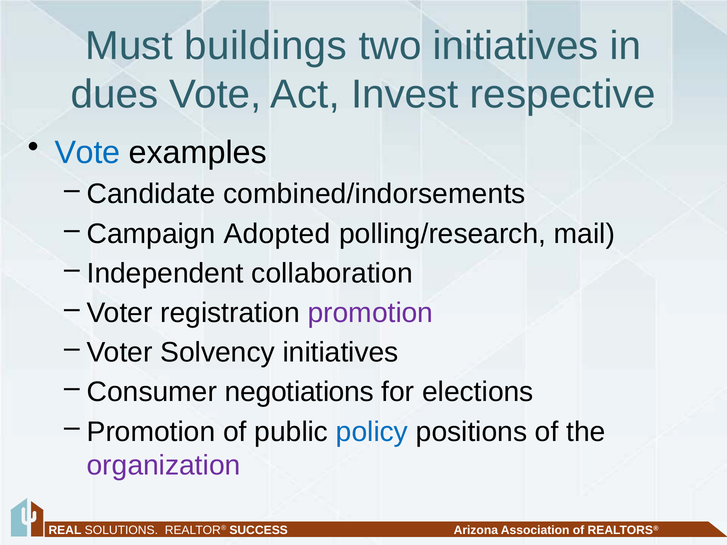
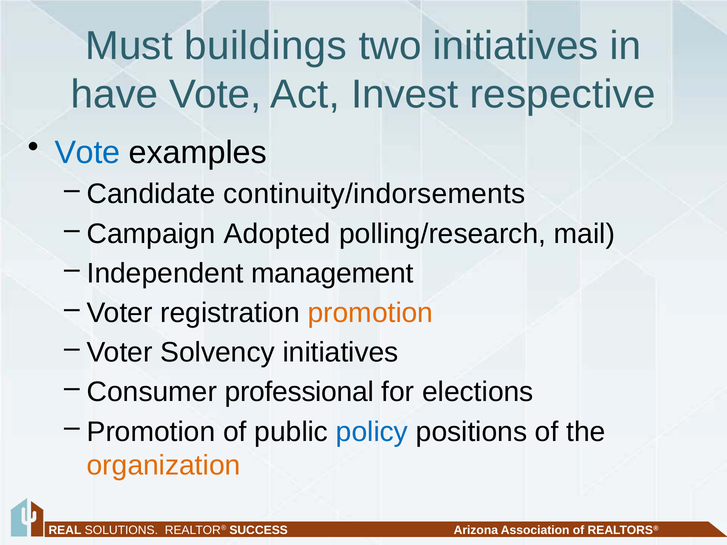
dues: dues -> have
combined/indorsements: combined/indorsements -> continuity/indorsements
collaboration: collaboration -> management
promotion at (370, 313) colour: purple -> orange
negotiations: negotiations -> professional
organization colour: purple -> orange
